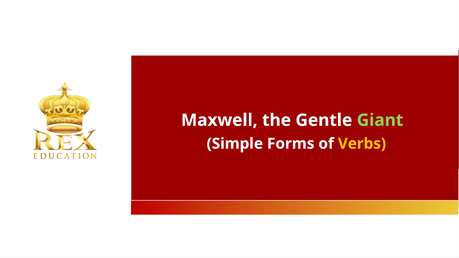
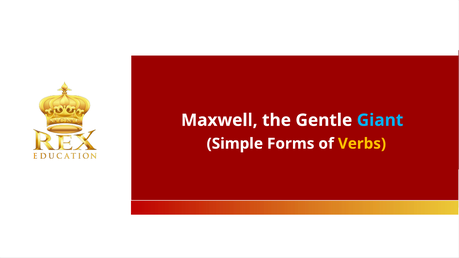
Giant colour: light green -> light blue
